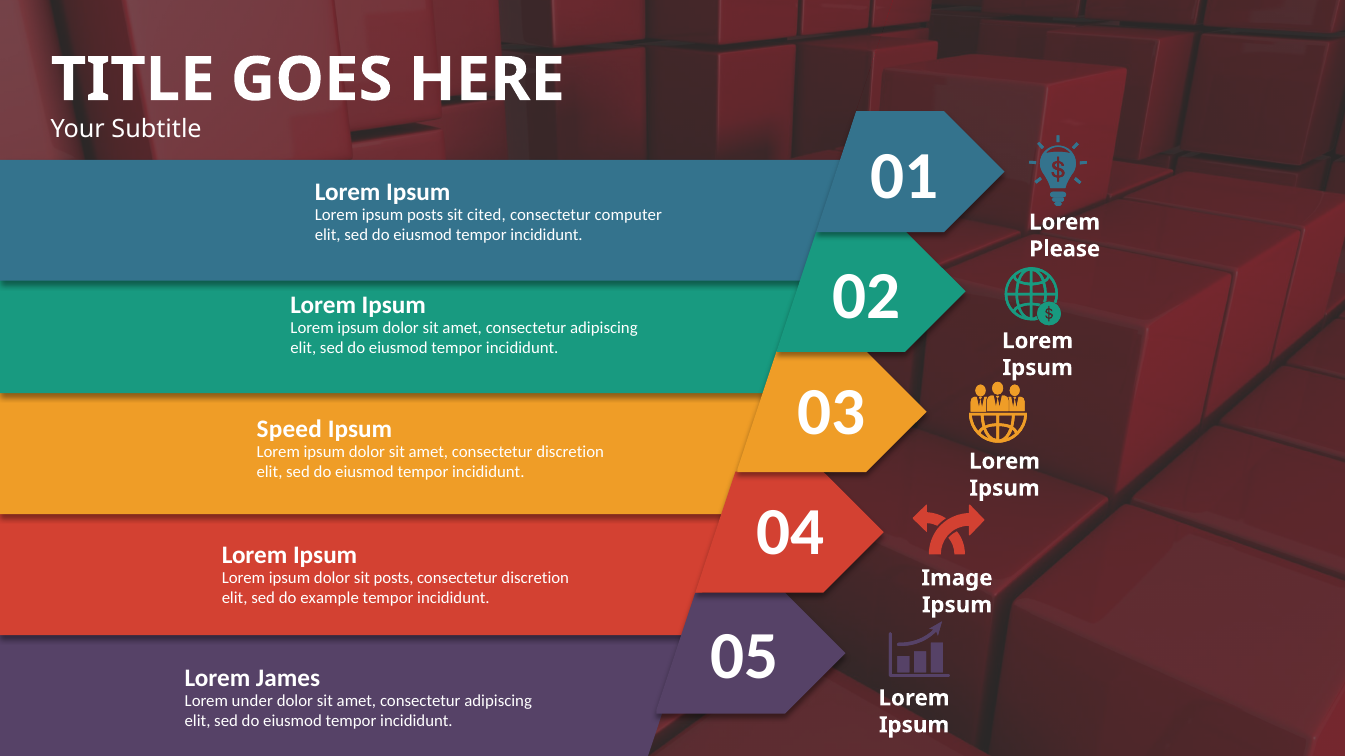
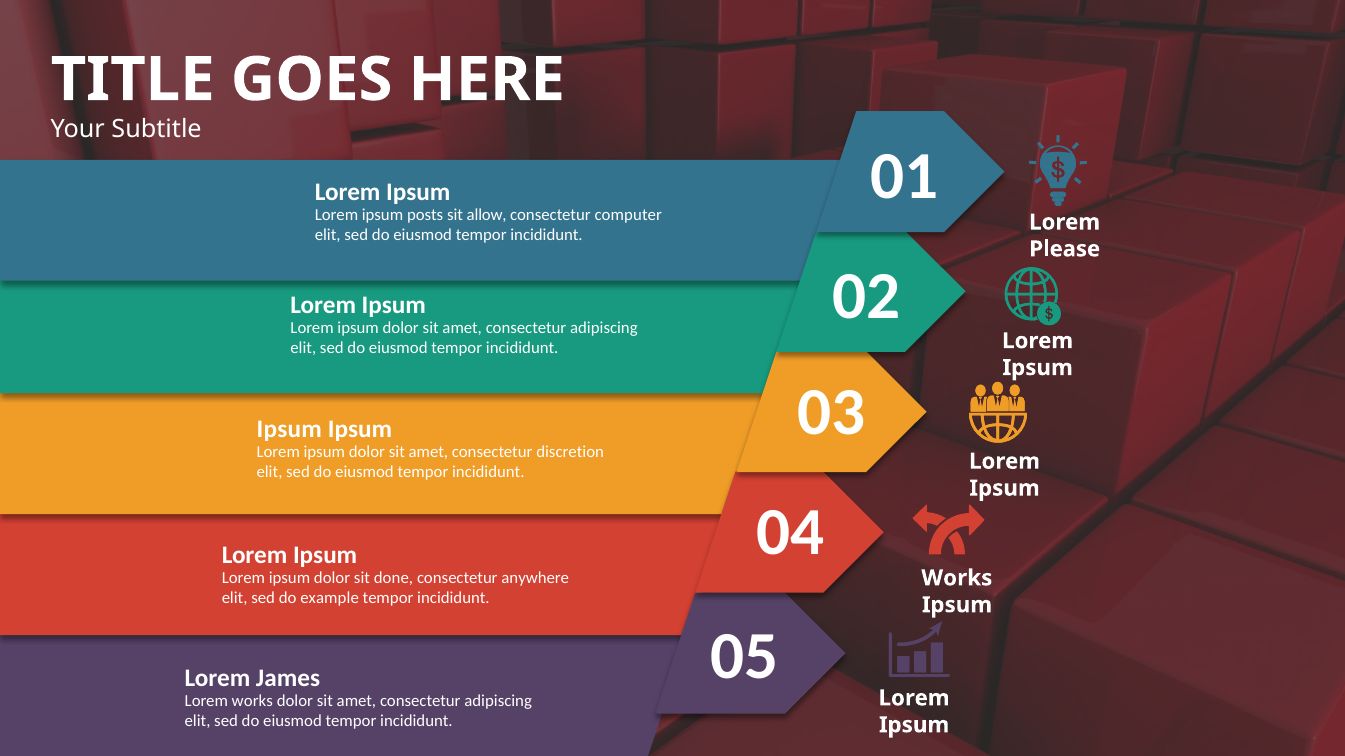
cited: cited -> allow
Speed at (289, 429): Speed -> Ipsum
sit posts: posts -> done
discretion at (535, 578): discretion -> anywhere
Image at (957, 578): Image -> Works
Lorem under: under -> works
